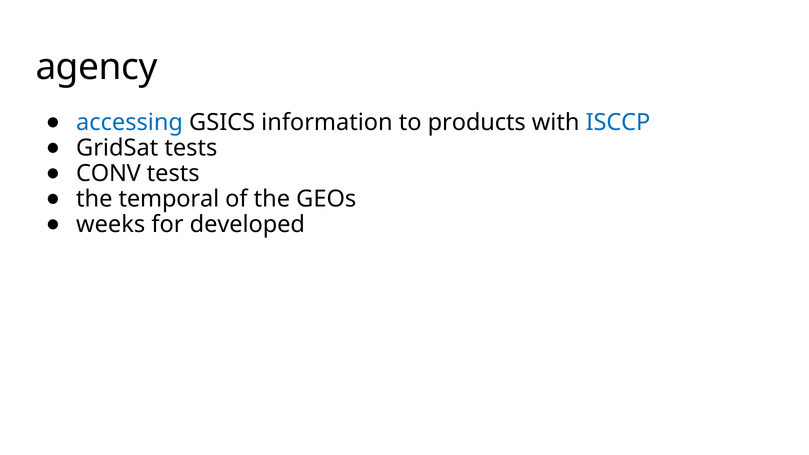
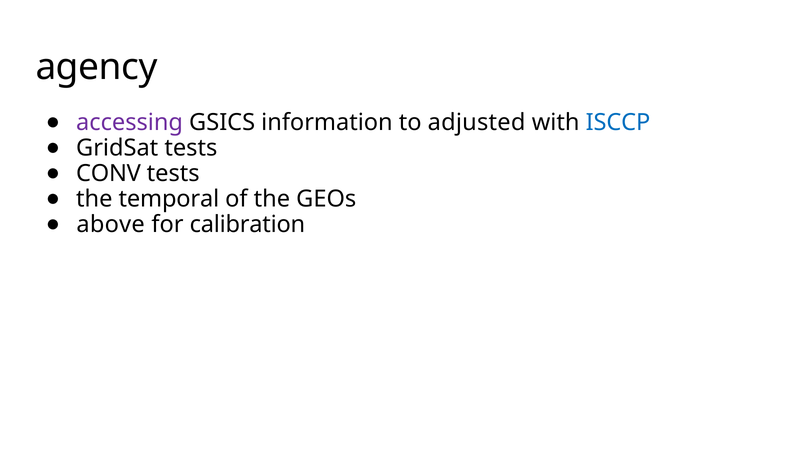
accessing colour: blue -> purple
products: products -> adjusted
weeks: weeks -> above
developed: developed -> calibration
